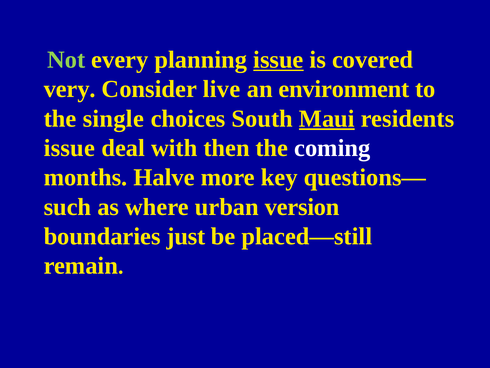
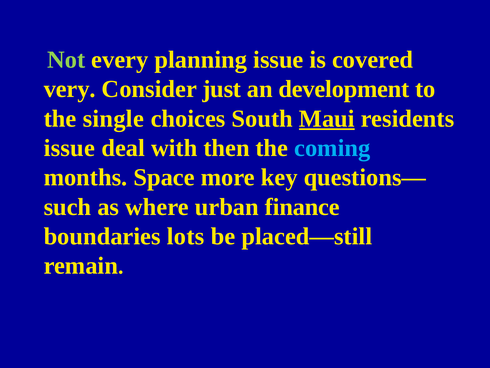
issue at (278, 60) underline: present -> none
live: live -> just
environment: environment -> development
coming colour: white -> light blue
Halve: Halve -> Space
version: version -> finance
just: just -> lots
